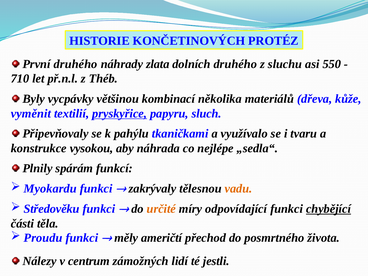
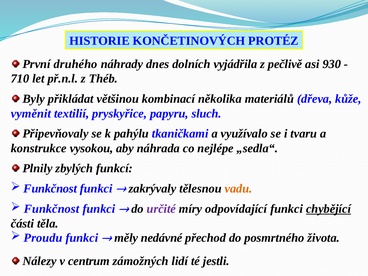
zlata: zlata -> dnes
dolních druhého: druhého -> vyjádřila
sluchu: sluchu -> pečlivě
550: 550 -> 930
vycpávky: vycpávky -> přikládat
pryskyřice underline: present -> none
spárám: spárám -> zbylých
Myokardu at (50, 189): Myokardu -> Funkčnost
Středověku at (52, 209): Středověku -> Funkčnost
určité colour: orange -> purple
američtí: američtí -> nedávné
